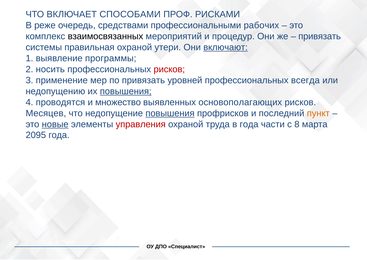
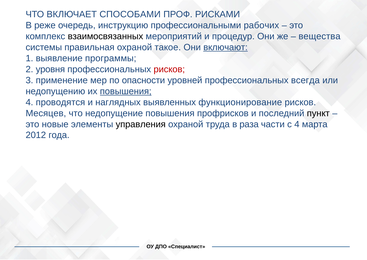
средствами: средствами -> инструкцию
привязать at (320, 36): привязать -> вещества
утери: утери -> такое
носить: носить -> уровня
по привязать: привязать -> опасности
множество: множество -> наглядных
основополагающих: основополагающих -> функционирование
повышения at (170, 113) underline: present -> none
пункт colour: orange -> black
новые underline: present -> none
управления colour: red -> black
в года: года -> раза
с 8: 8 -> 4
2095: 2095 -> 2012
